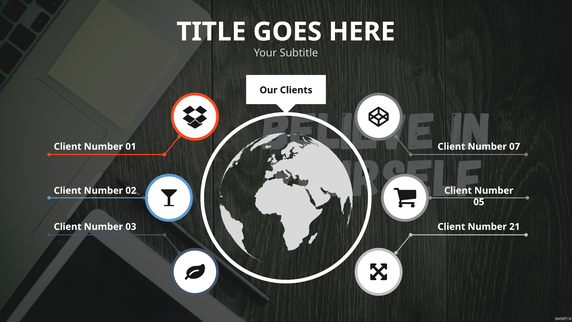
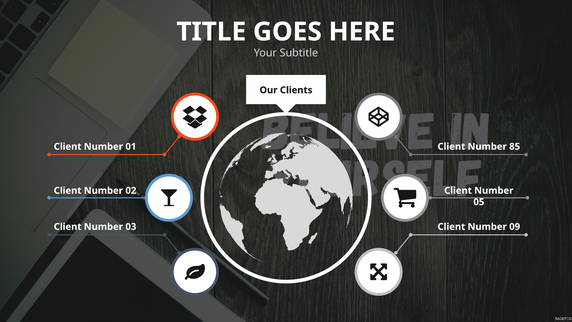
07: 07 -> 85
21: 21 -> 09
